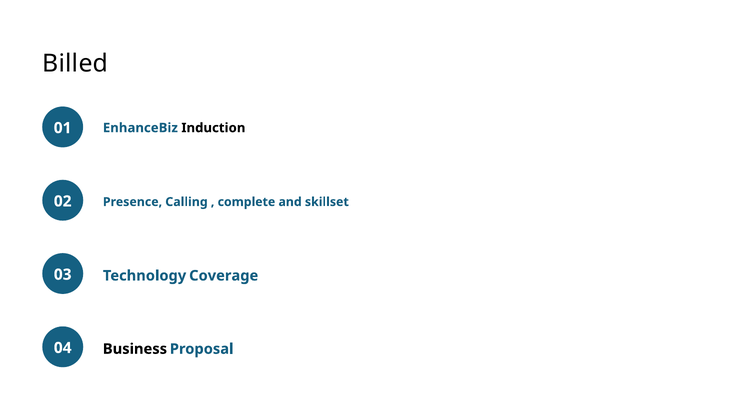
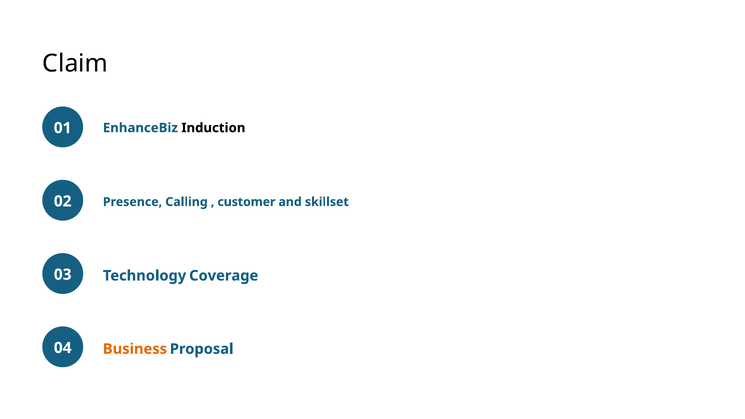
Billed: Billed -> Claim
complete: complete -> customer
Business colour: black -> orange
